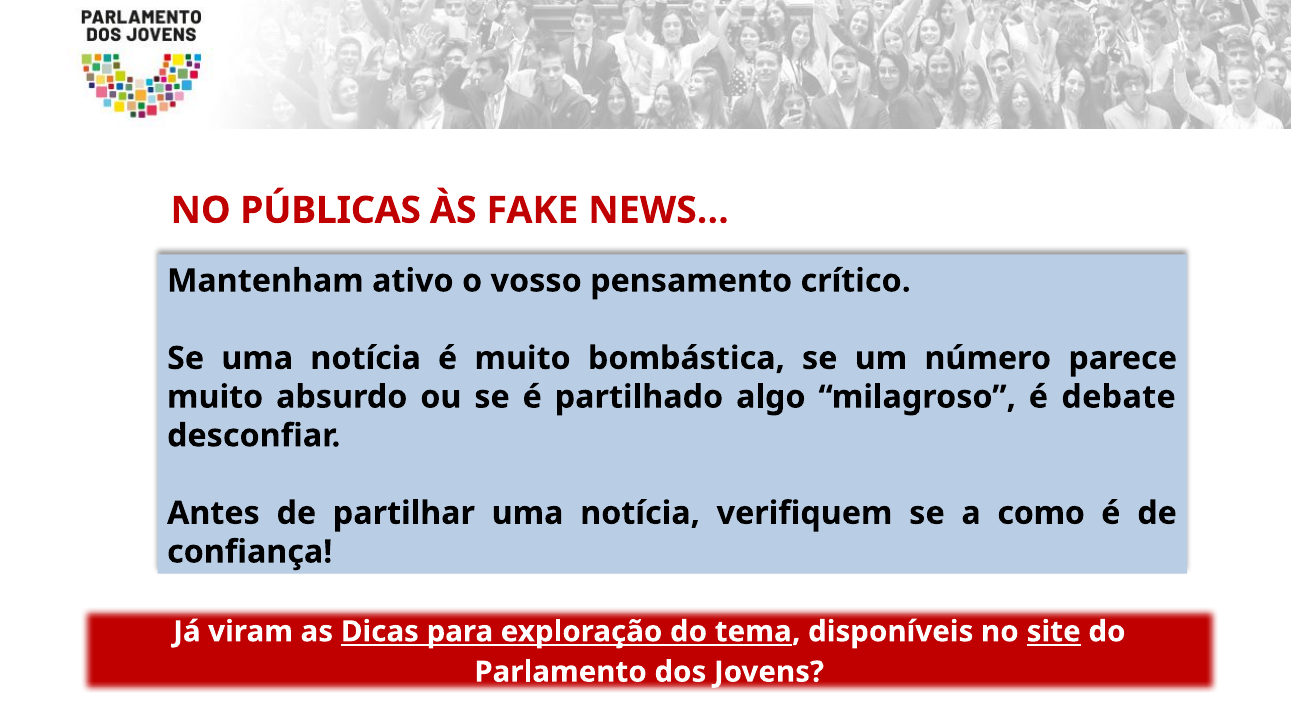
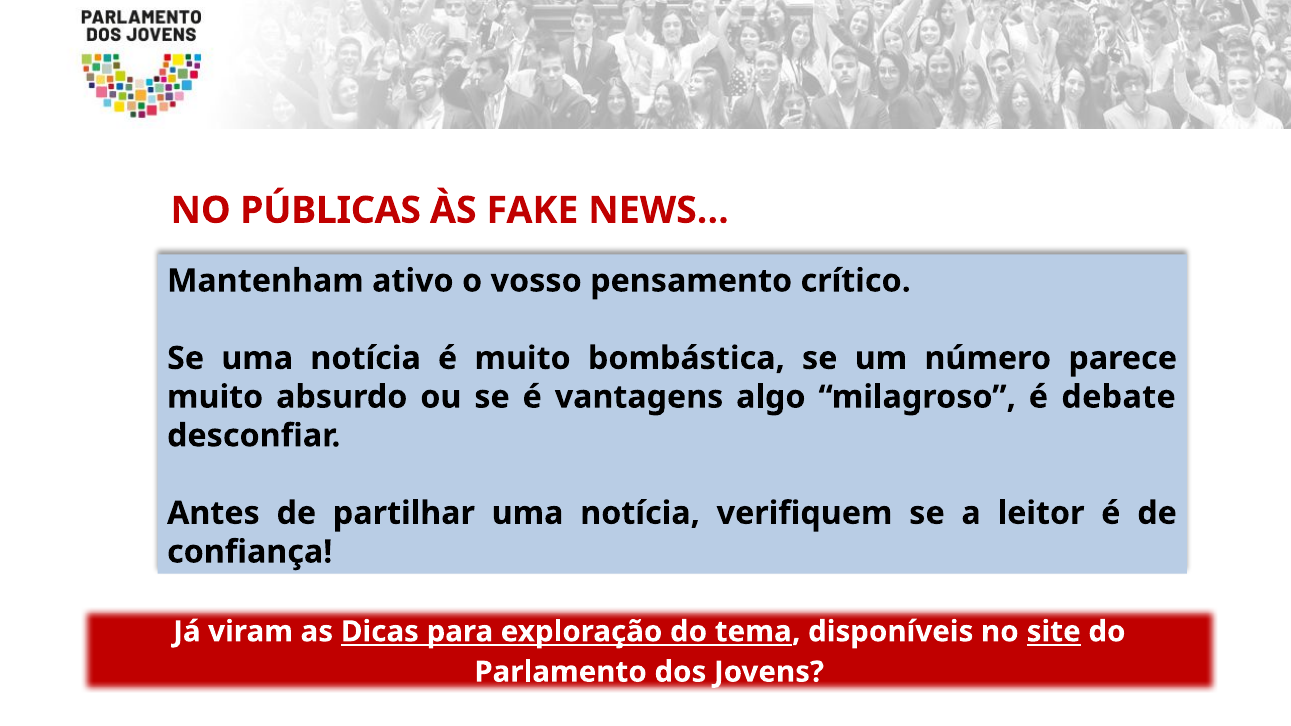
partilhado: partilhado -> vantagens
como: como -> leitor
